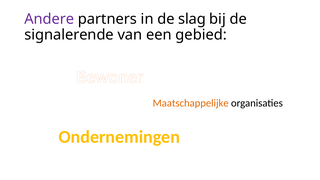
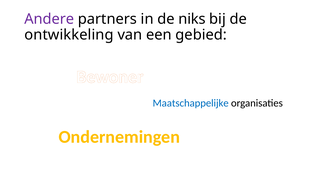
slag: slag -> niks
signalerende: signalerende -> ontwikkeling
Maatschappelijke colour: orange -> blue
